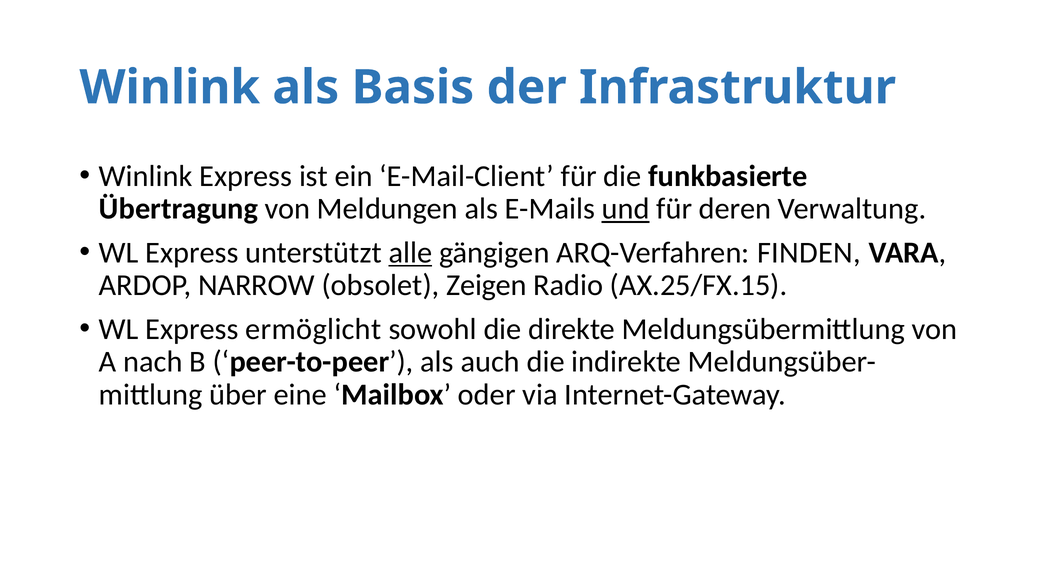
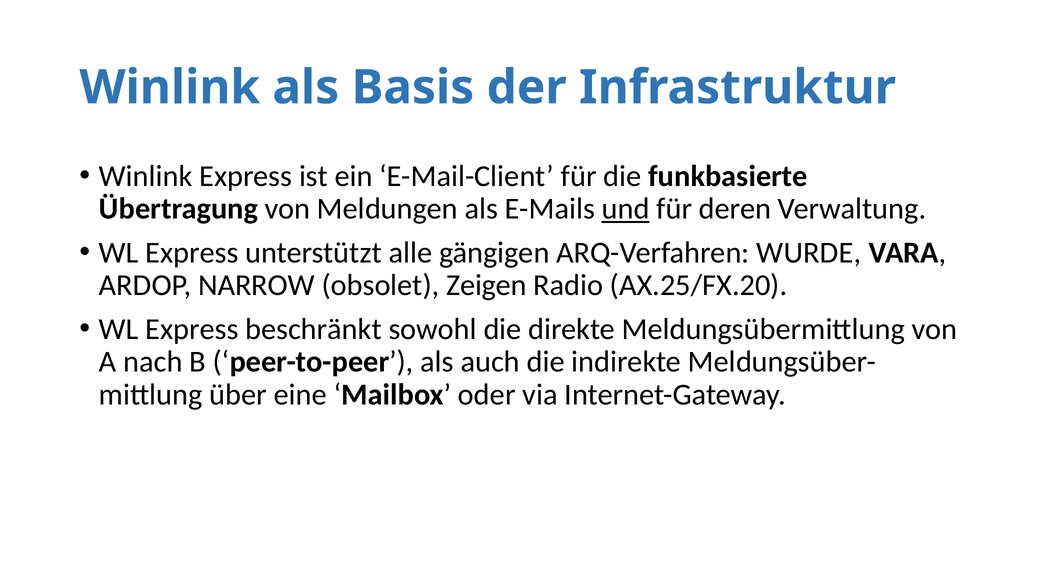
alle underline: present -> none
FINDEN: FINDEN -> WURDE
AX.25/FX.15: AX.25/FX.15 -> AX.25/FX.20
ermöglicht: ermöglicht -> beschränkt
